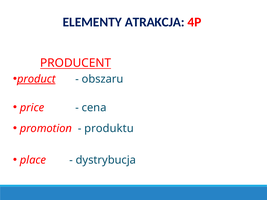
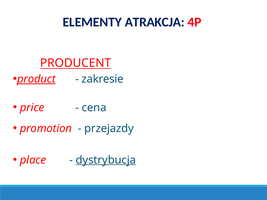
obszaru: obszaru -> zakresie
produktu: produktu -> przejazdy
dystrybucja underline: none -> present
